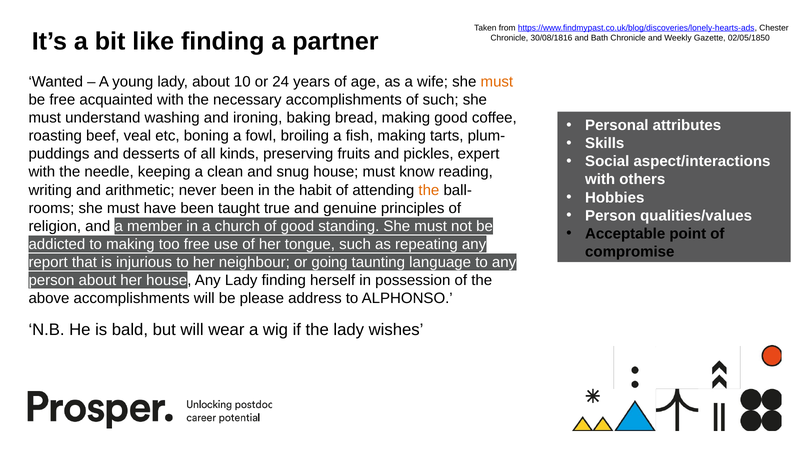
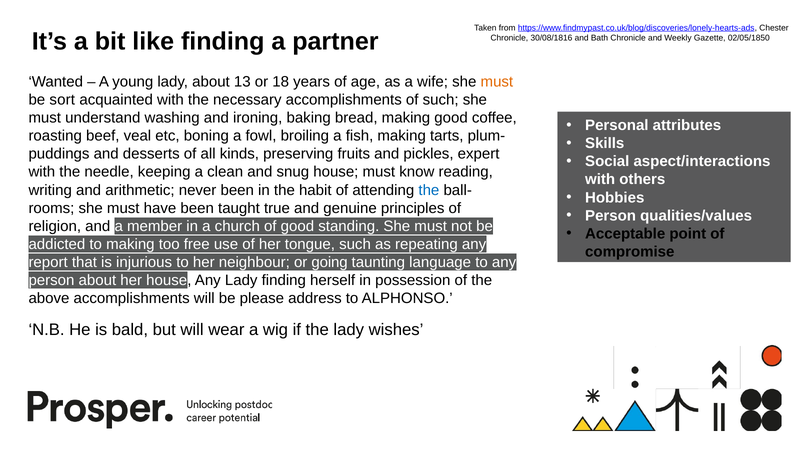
10: 10 -> 13
24: 24 -> 18
be free: free -> sort
the at (429, 190) colour: orange -> blue
